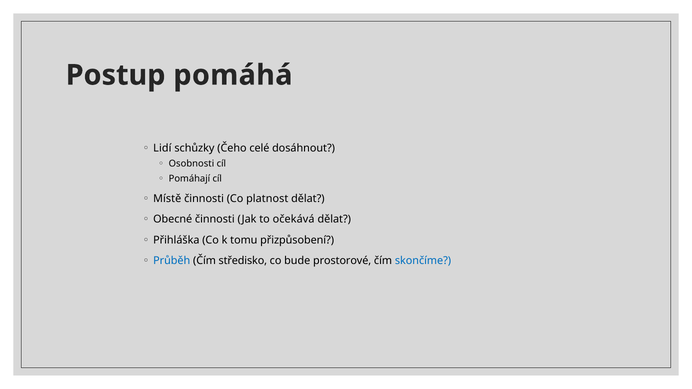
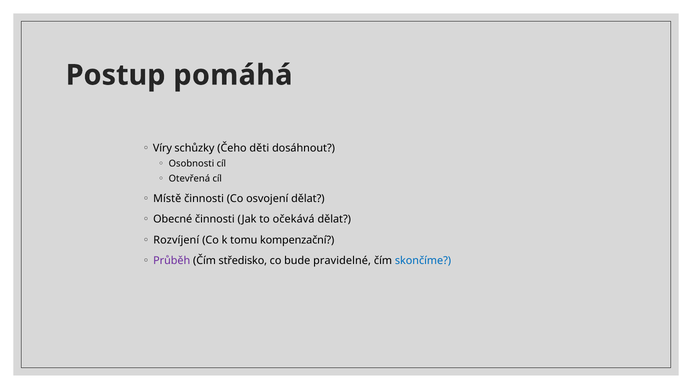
Lidí: Lidí -> Víry
celé: celé -> děti
Pomáhají: Pomáhají -> Otevřená
platnost: platnost -> osvojení
Přihláška: Přihláška -> Rozvíjení
přizpůsobení: přizpůsobení -> kompenzační
Průběh colour: blue -> purple
prostorové: prostorové -> pravidelné
